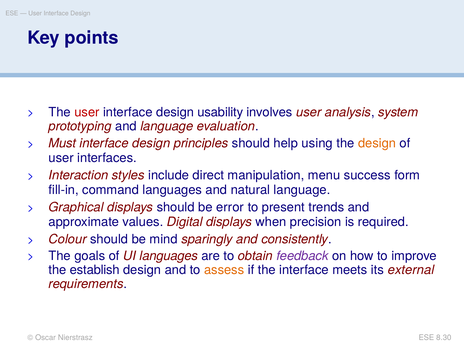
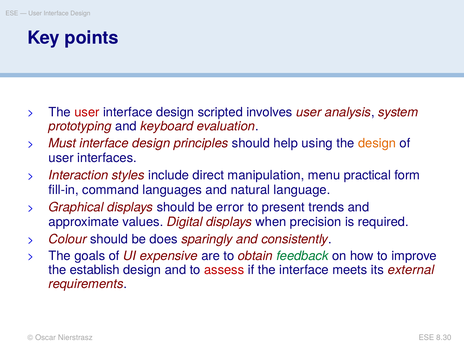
usability: usability -> scripted
and language: language -> keyboard
success: success -> practical
mind: mind -> does
UI languages: languages -> expensive
feedback colour: purple -> green
assess colour: orange -> red
